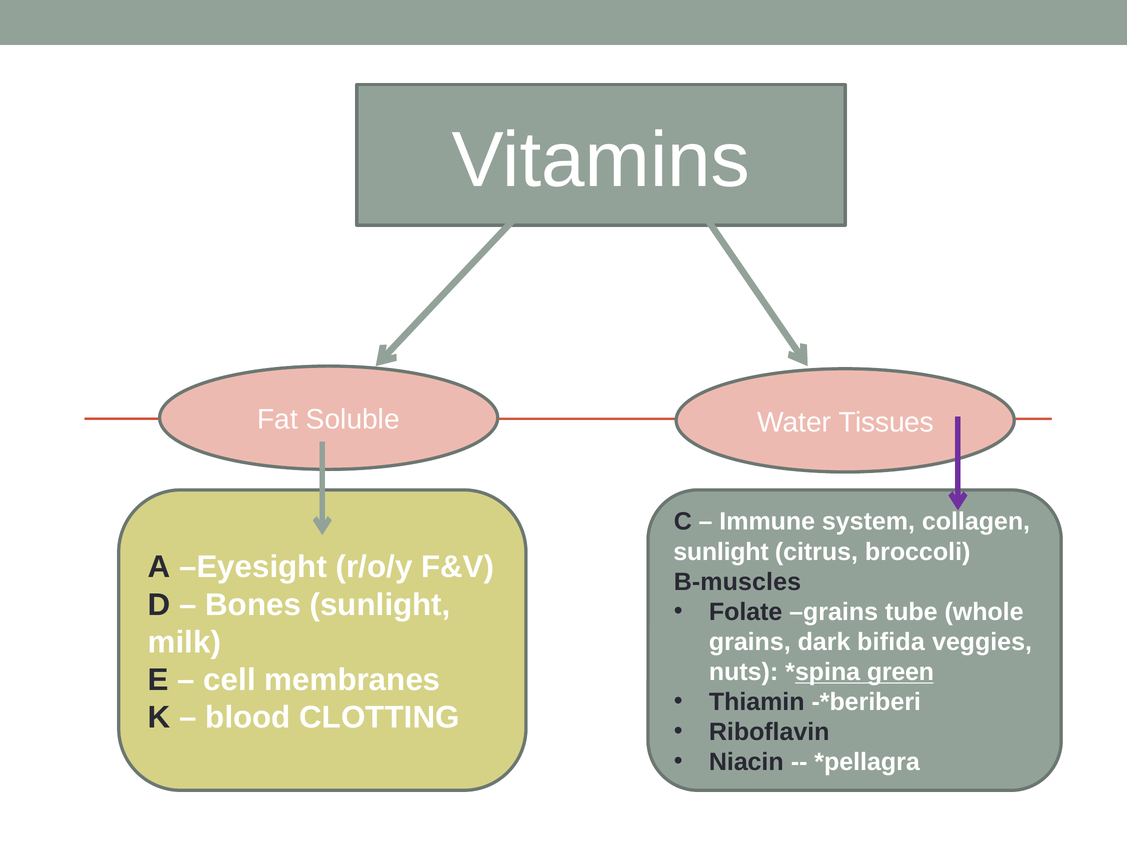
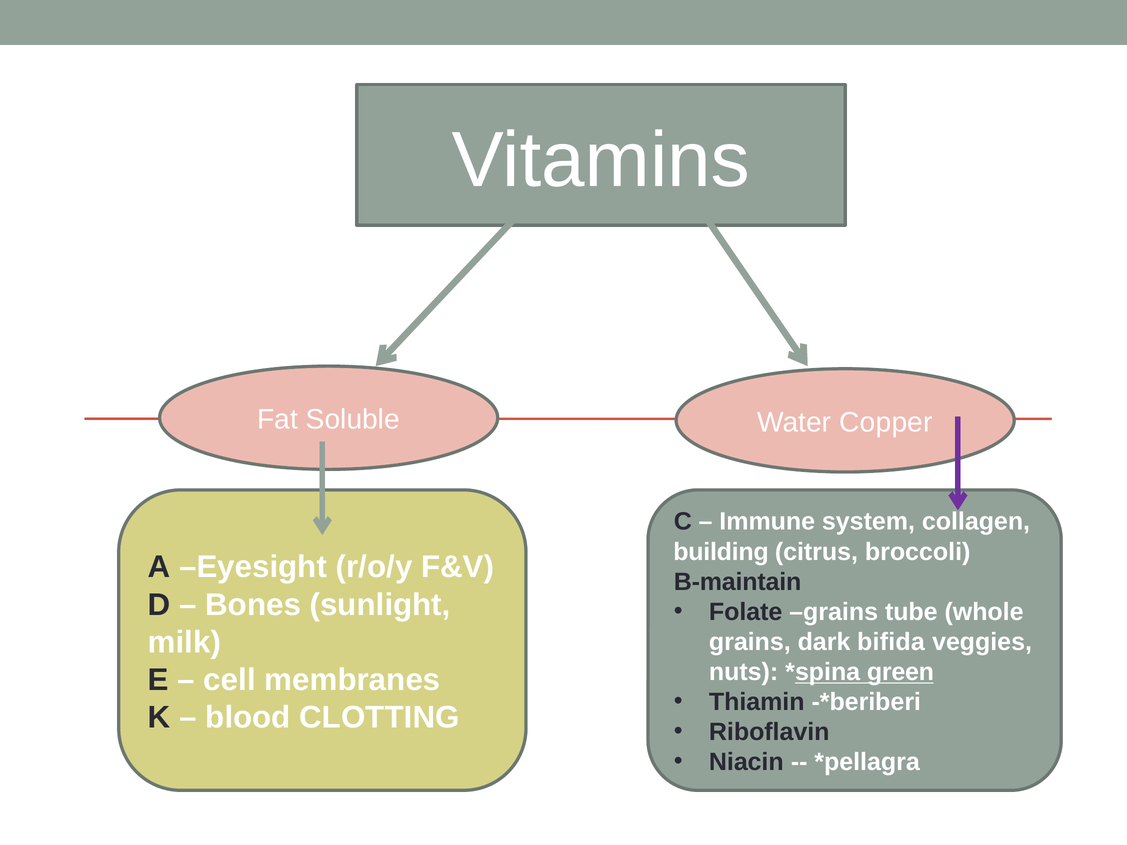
Tissues: Tissues -> Copper
sunlight at (721, 552): sunlight -> building
B-muscles: B-muscles -> B-maintain
